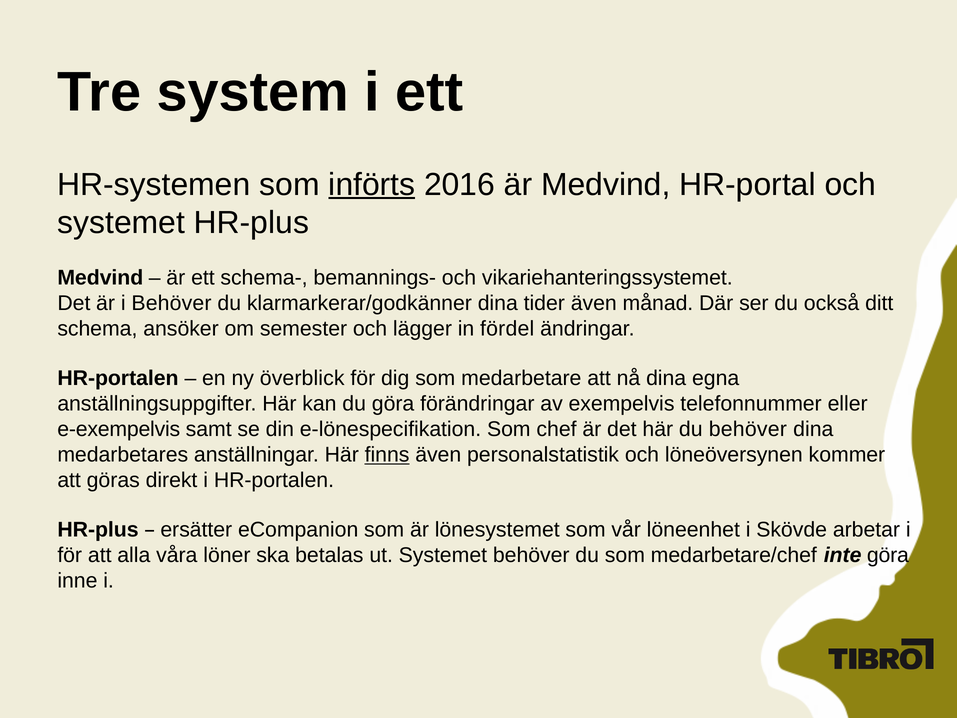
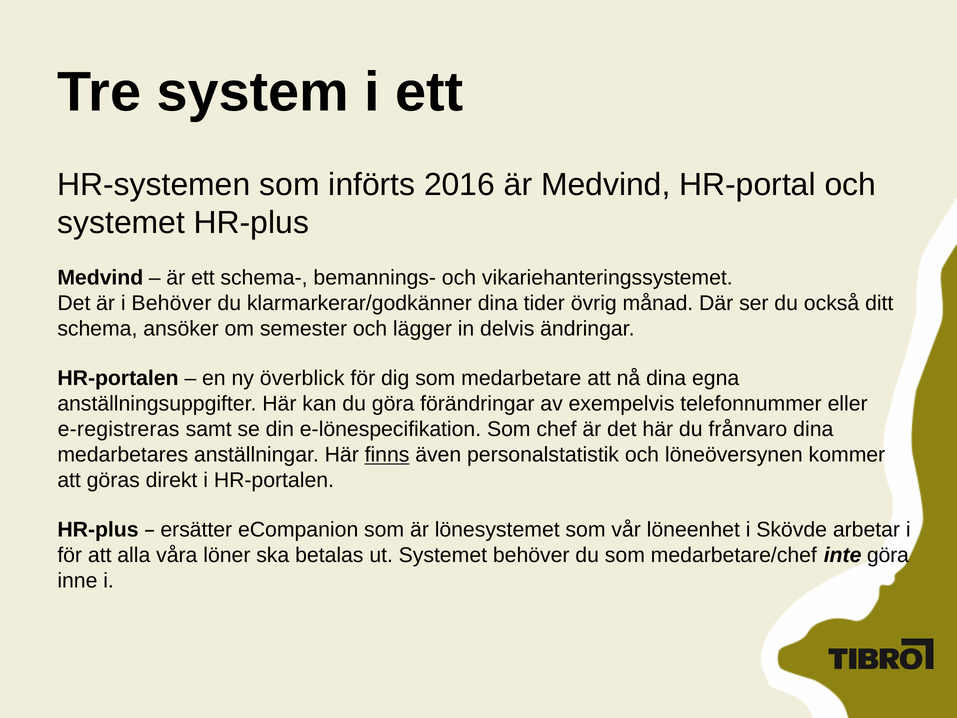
införts underline: present -> none
tider även: även -> övrig
fördel: fördel -> delvis
e-exempelvis: e-exempelvis -> e-registreras
du behöver: behöver -> frånvaro
